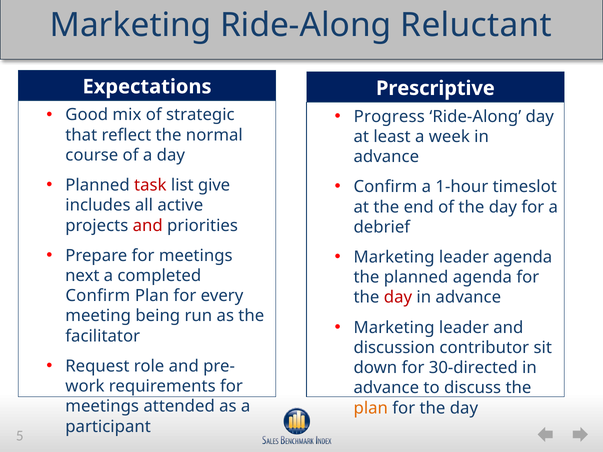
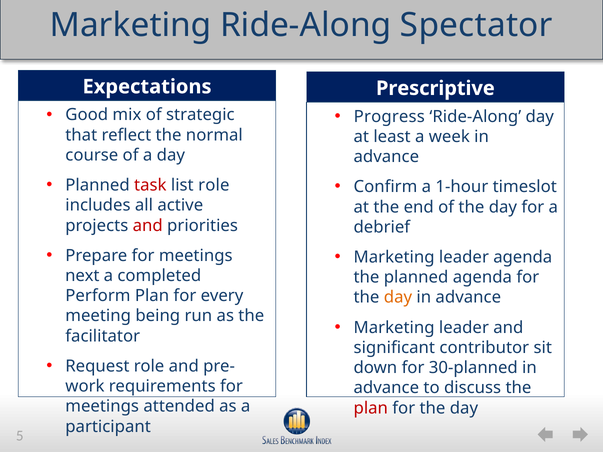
Reluctant: Reluctant -> Spectator
list give: give -> role
Confirm at (98, 296): Confirm -> Perform
day at (398, 298) colour: red -> orange
discussion: discussion -> significant
30-directed: 30-directed -> 30-planned
plan at (371, 408) colour: orange -> red
